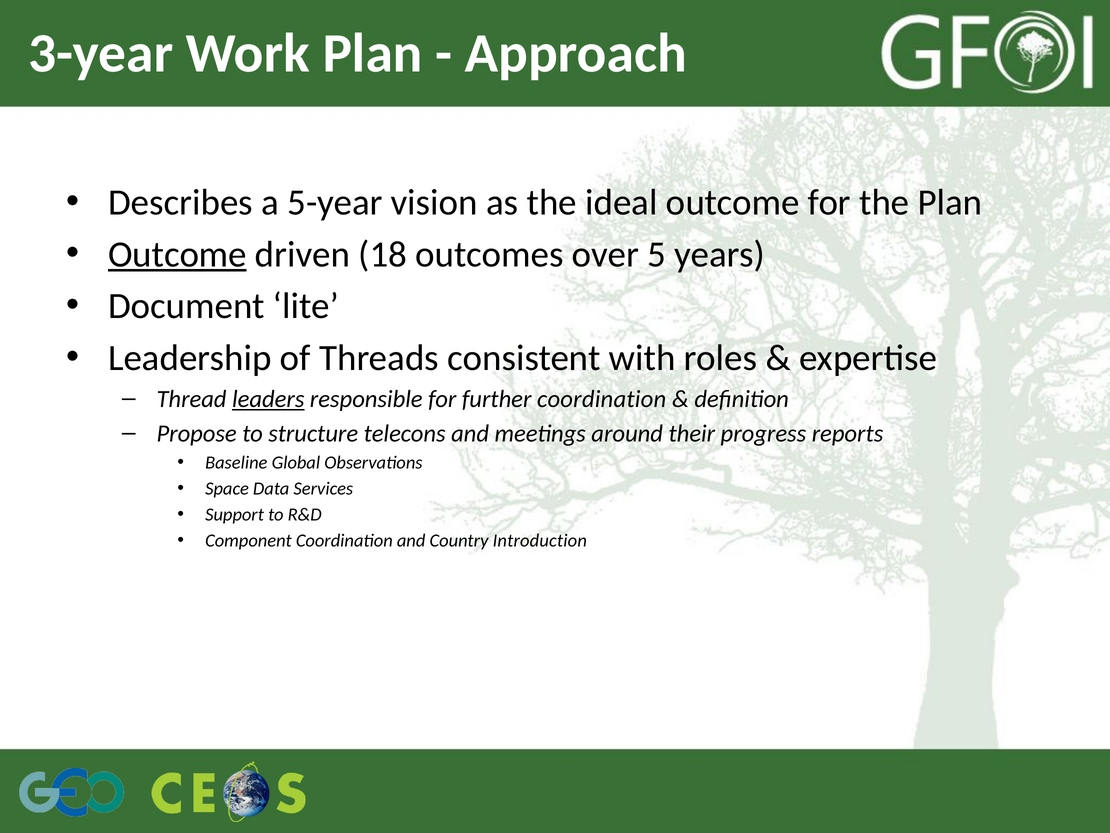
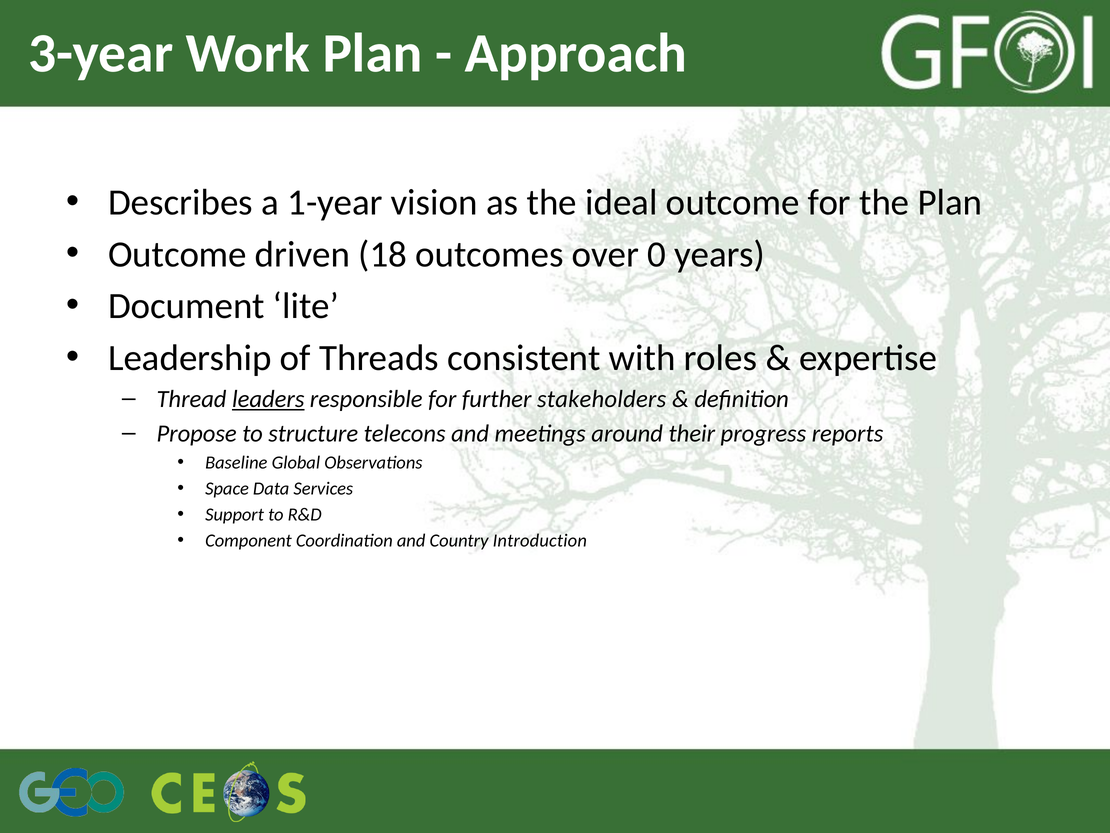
5-year: 5-year -> 1-year
Outcome at (177, 254) underline: present -> none
5: 5 -> 0
further coordination: coordination -> stakeholders
